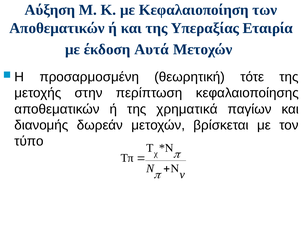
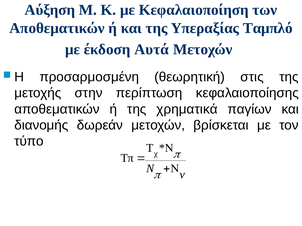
Εταιρία: Εταιρία -> Ταμπλό
τότε: τότε -> στις
